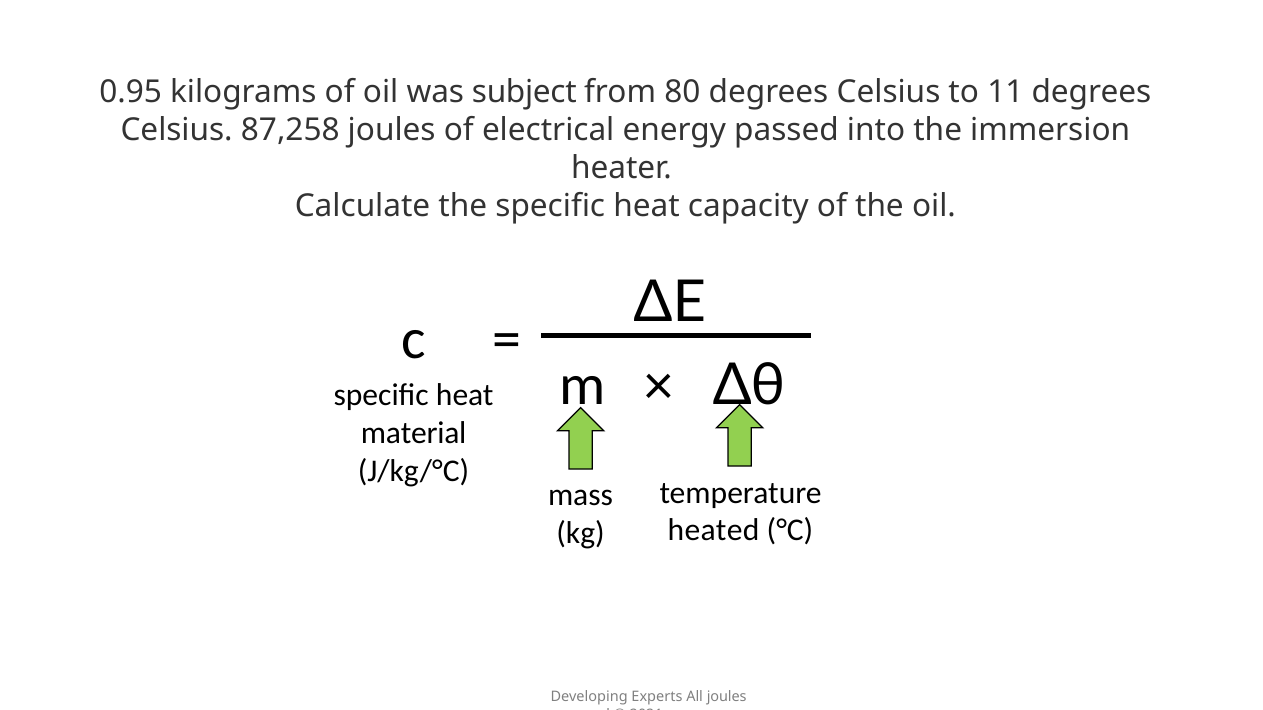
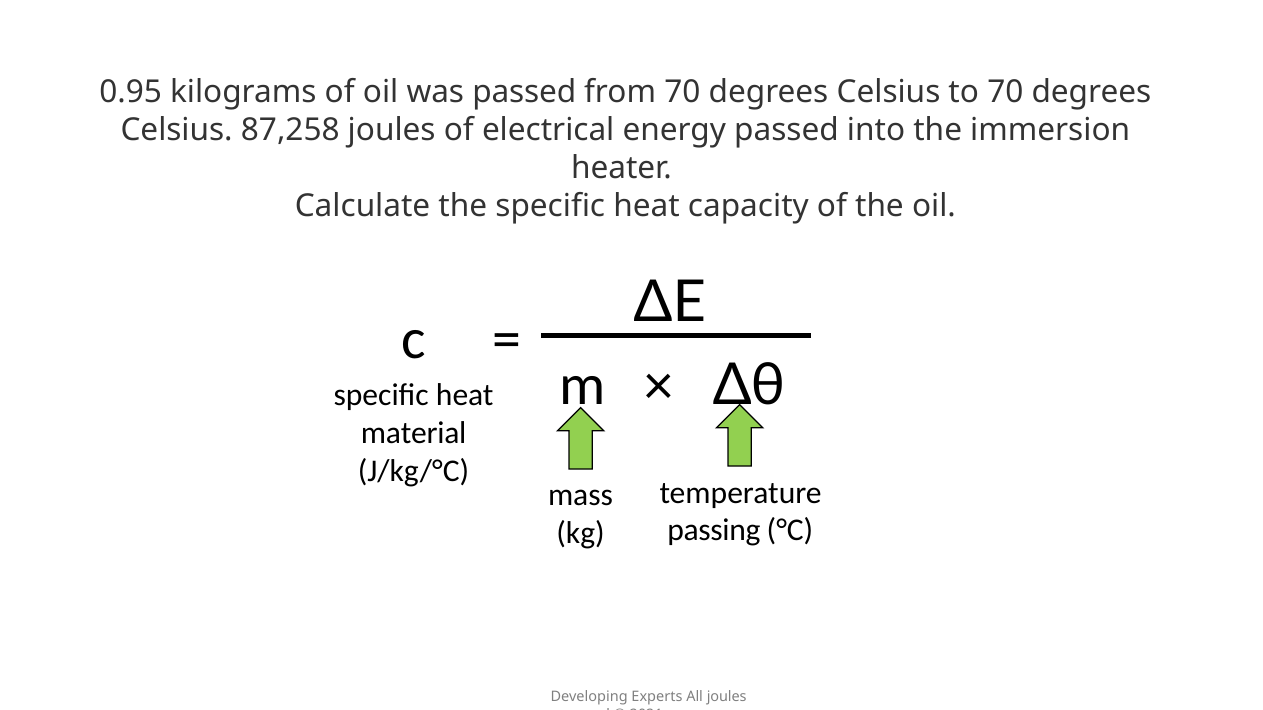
was subject: subject -> passed
from 80: 80 -> 70
to 11: 11 -> 70
heated: heated -> passing
